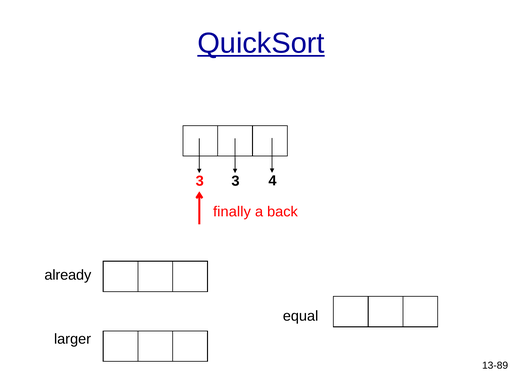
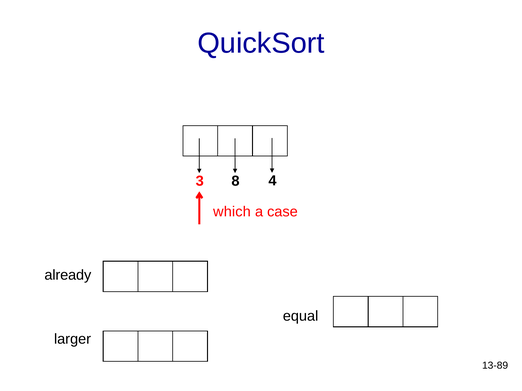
QuickSort underline: present -> none
3 3: 3 -> 8
finally: finally -> which
back: back -> case
